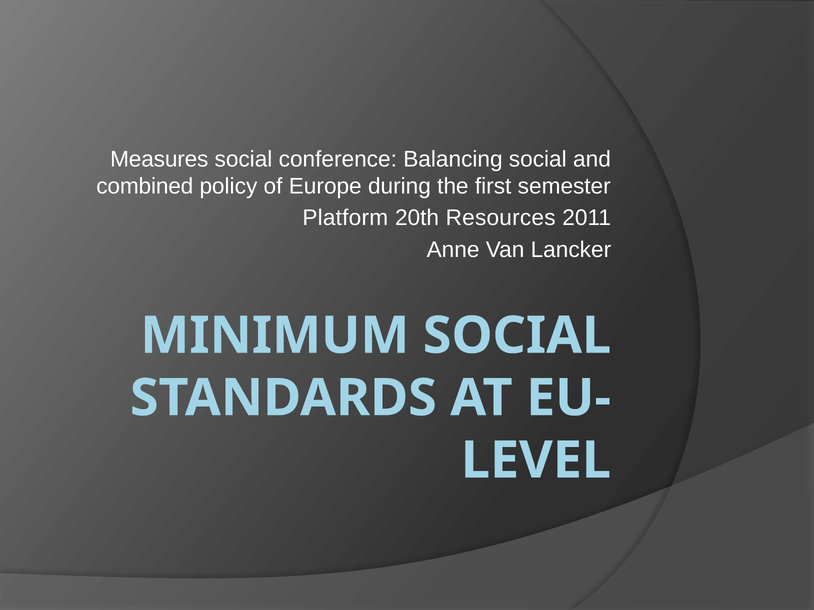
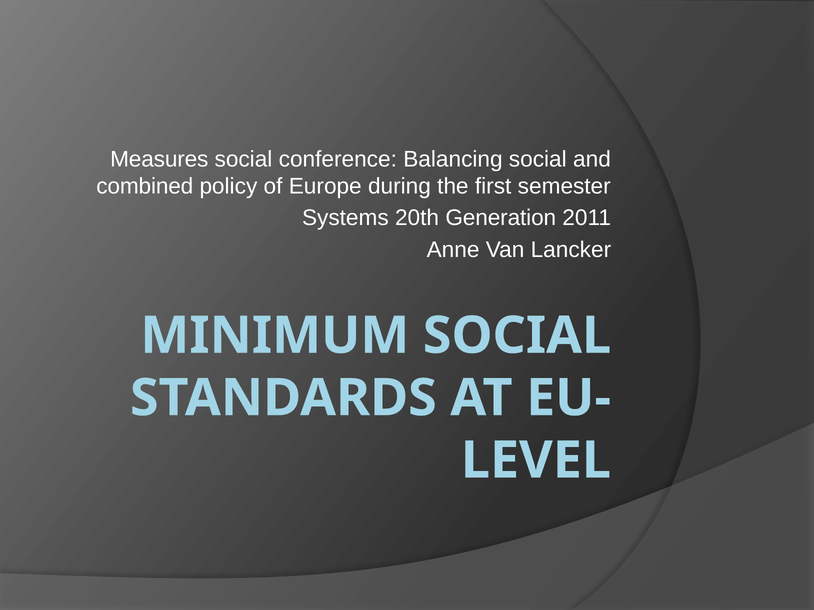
Platform: Platform -> Systems
Resources: Resources -> Generation
